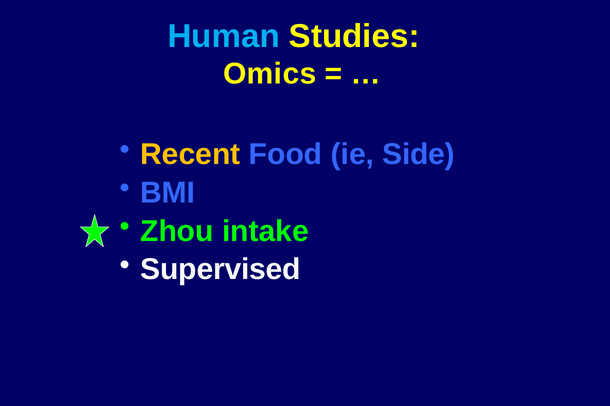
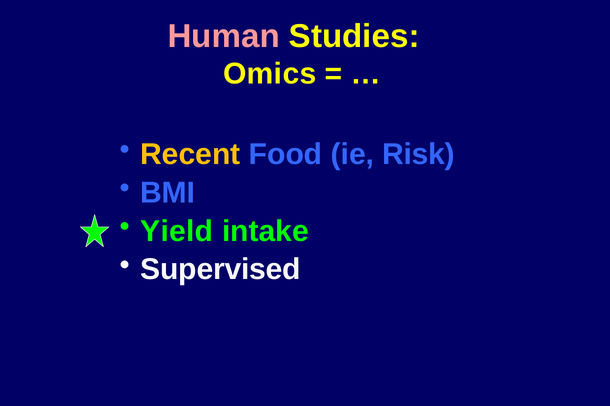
Human colour: light blue -> pink
Side: Side -> Risk
Zhou: Zhou -> Yield
